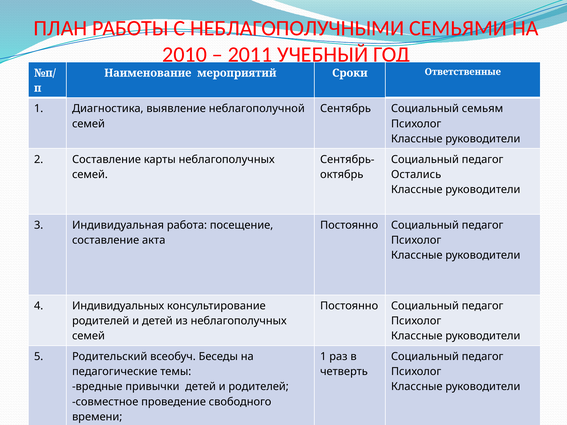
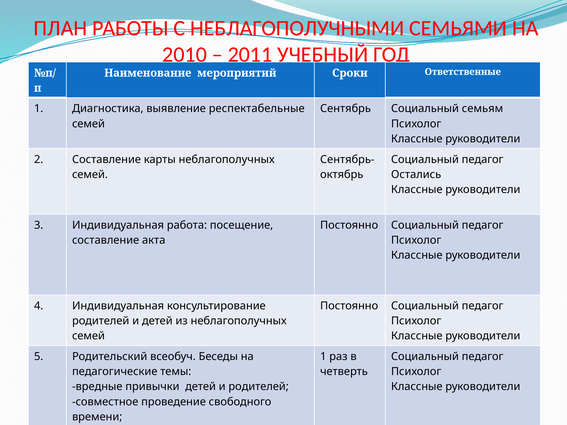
неблагополучной: неблагополучной -> респектабельные
4 Индивидуальных: Индивидуальных -> Индивидуальная
